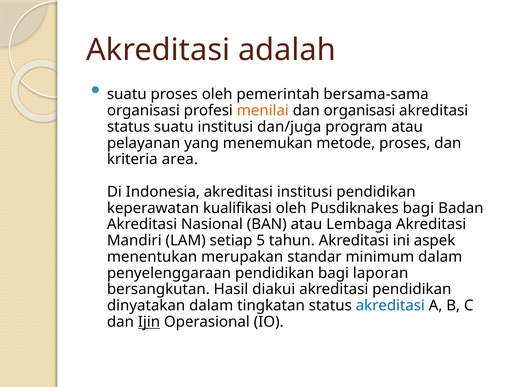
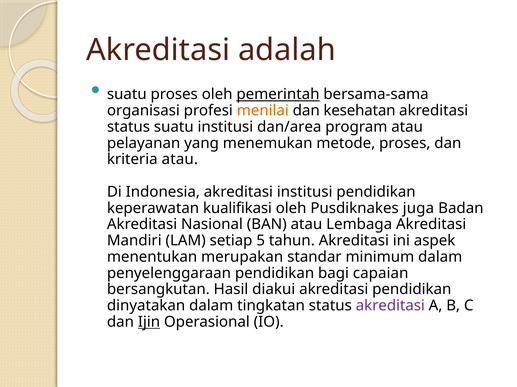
pemerintah underline: none -> present
dan organisasi: organisasi -> kesehatan
dan/juga: dan/juga -> dan/area
kriteria area: area -> atau
Pusdiknakes bagi: bagi -> juga
laporan: laporan -> capaian
akreditasi at (390, 306) colour: blue -> purple
